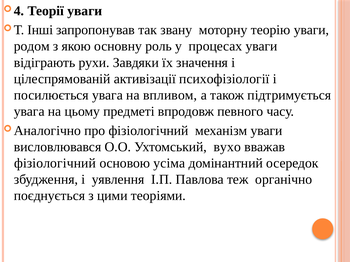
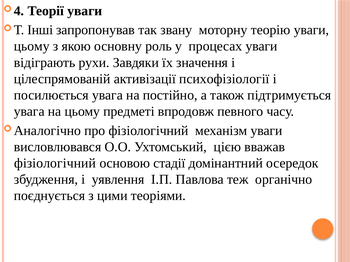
родом at (32, 46): родом -> цьому
впливом: впливом -> постійно
вухо: вухо -> цією
усіма: усіма -> стадії
